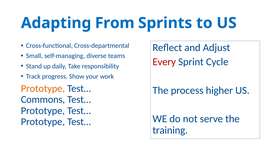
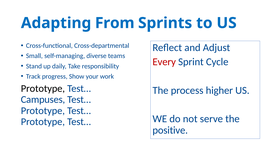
Prototype at (43, 89) colour: orange -> black
Commons: Commons -> Campuses
training: training -> positive
